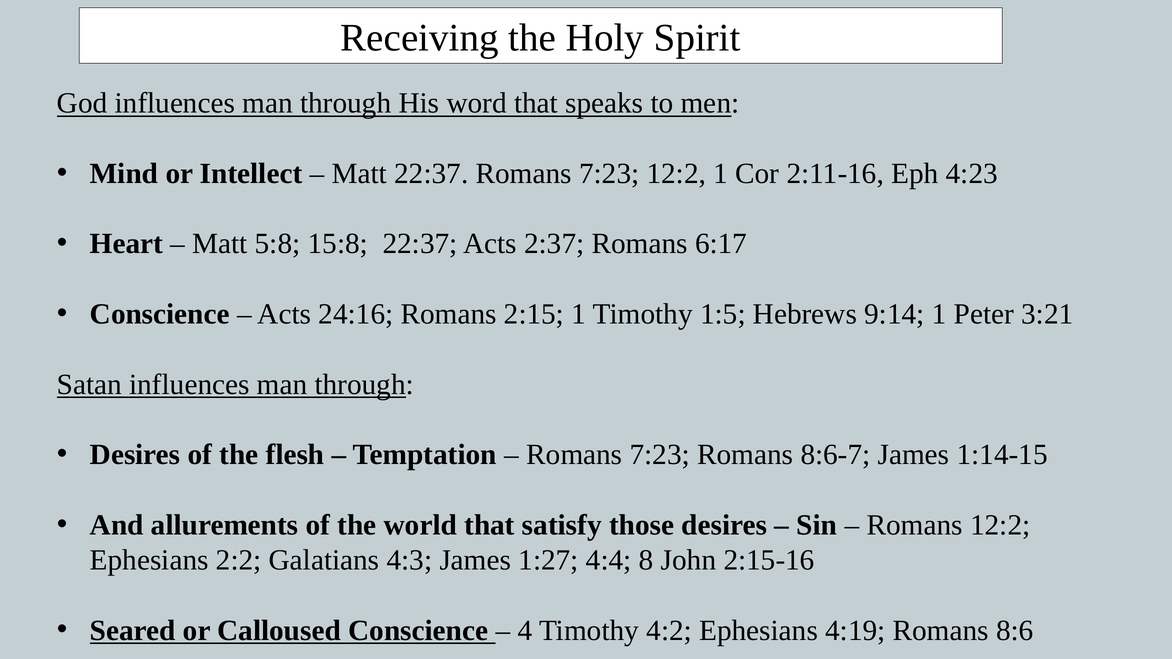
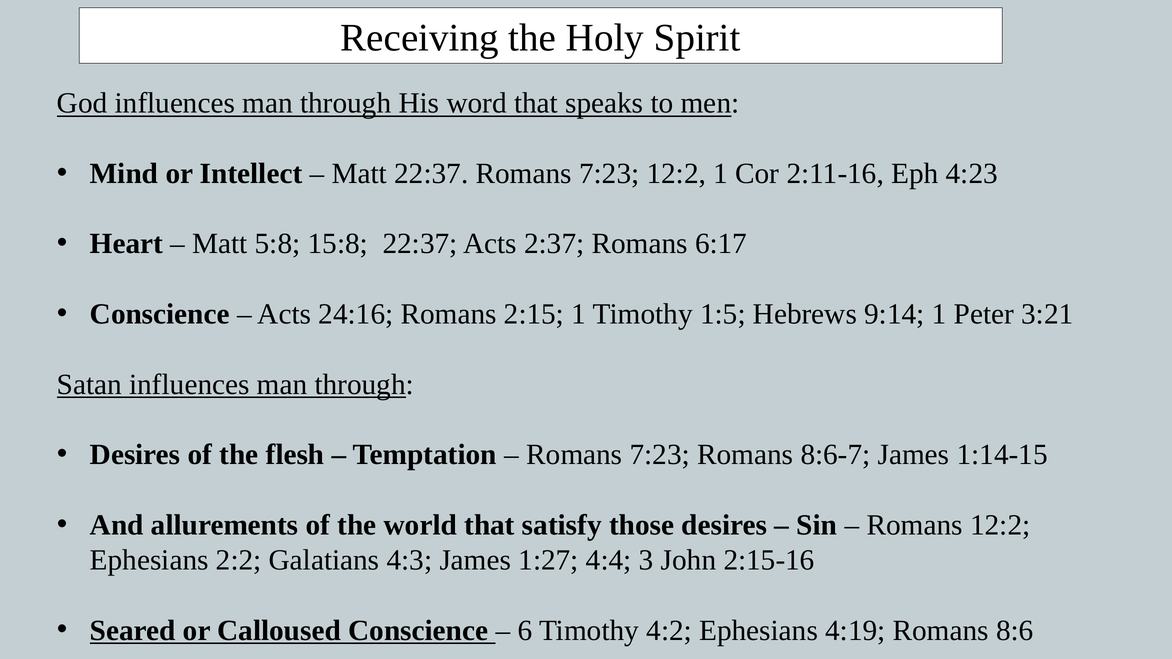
8: 8 -> 3
4: 4 -> 6
